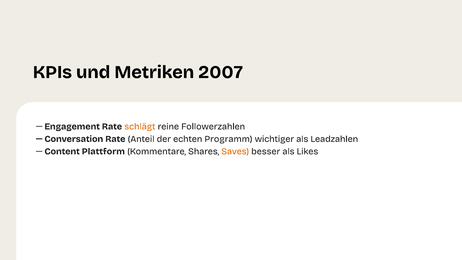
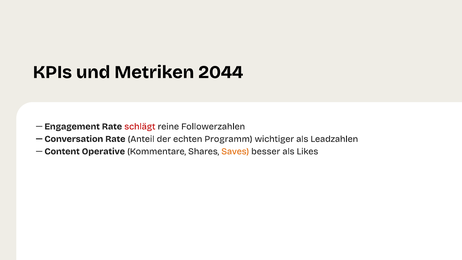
2007: 2007 -> 2044
schlägt colour: orange -> red
Plattform: Plattform -> Operative
